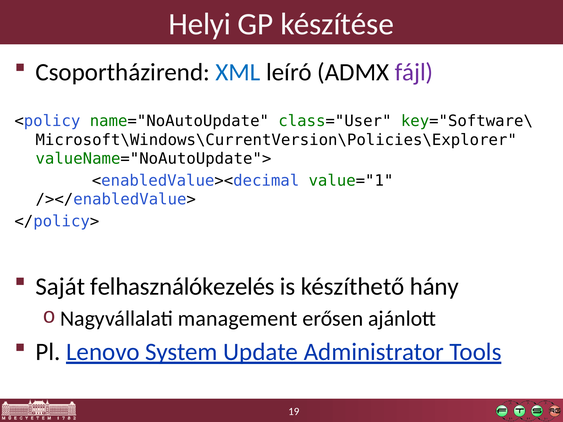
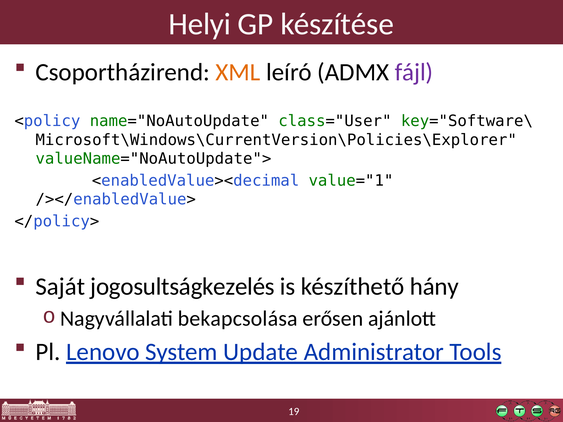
XML colour: blue -> orange
felhasználókezelés: felhasználókezelés -> jogosultságkezelés
management: management -> bekapcsolása
